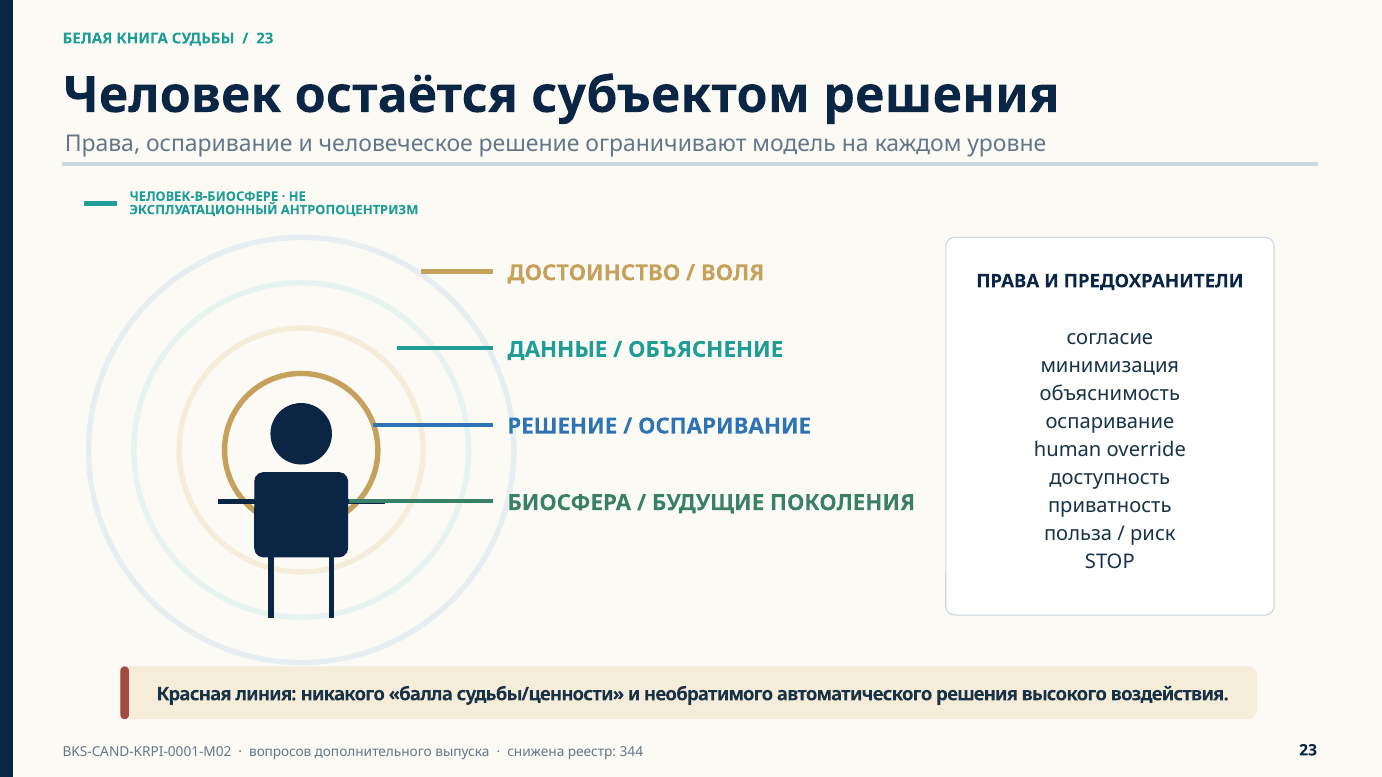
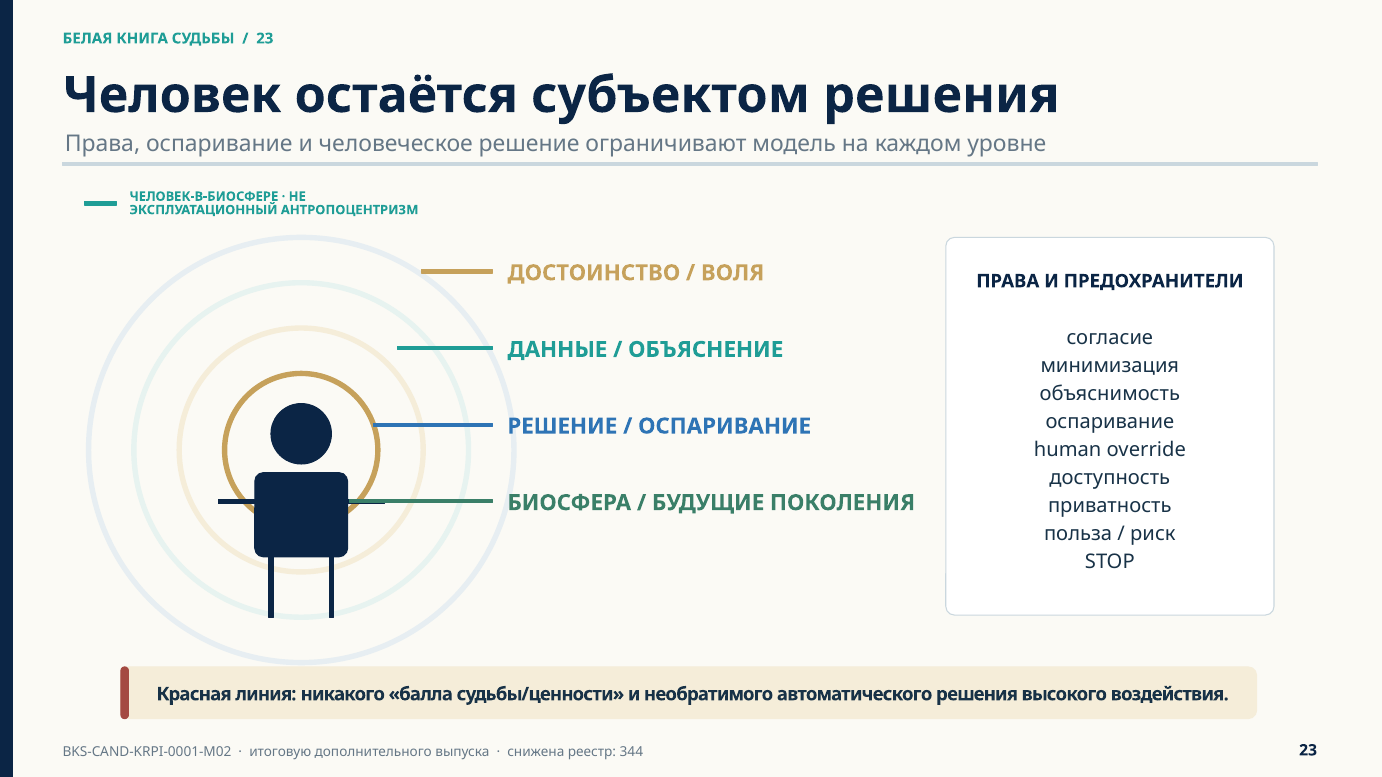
вопросов: вопросов -> итоговую
